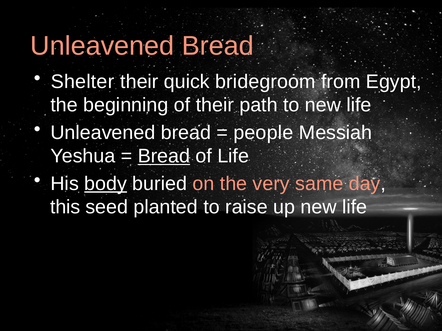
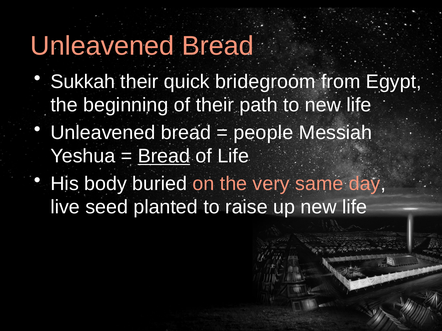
Shelter: Shelter -> Sukkah
body underline: present -> none
this: this -> live
